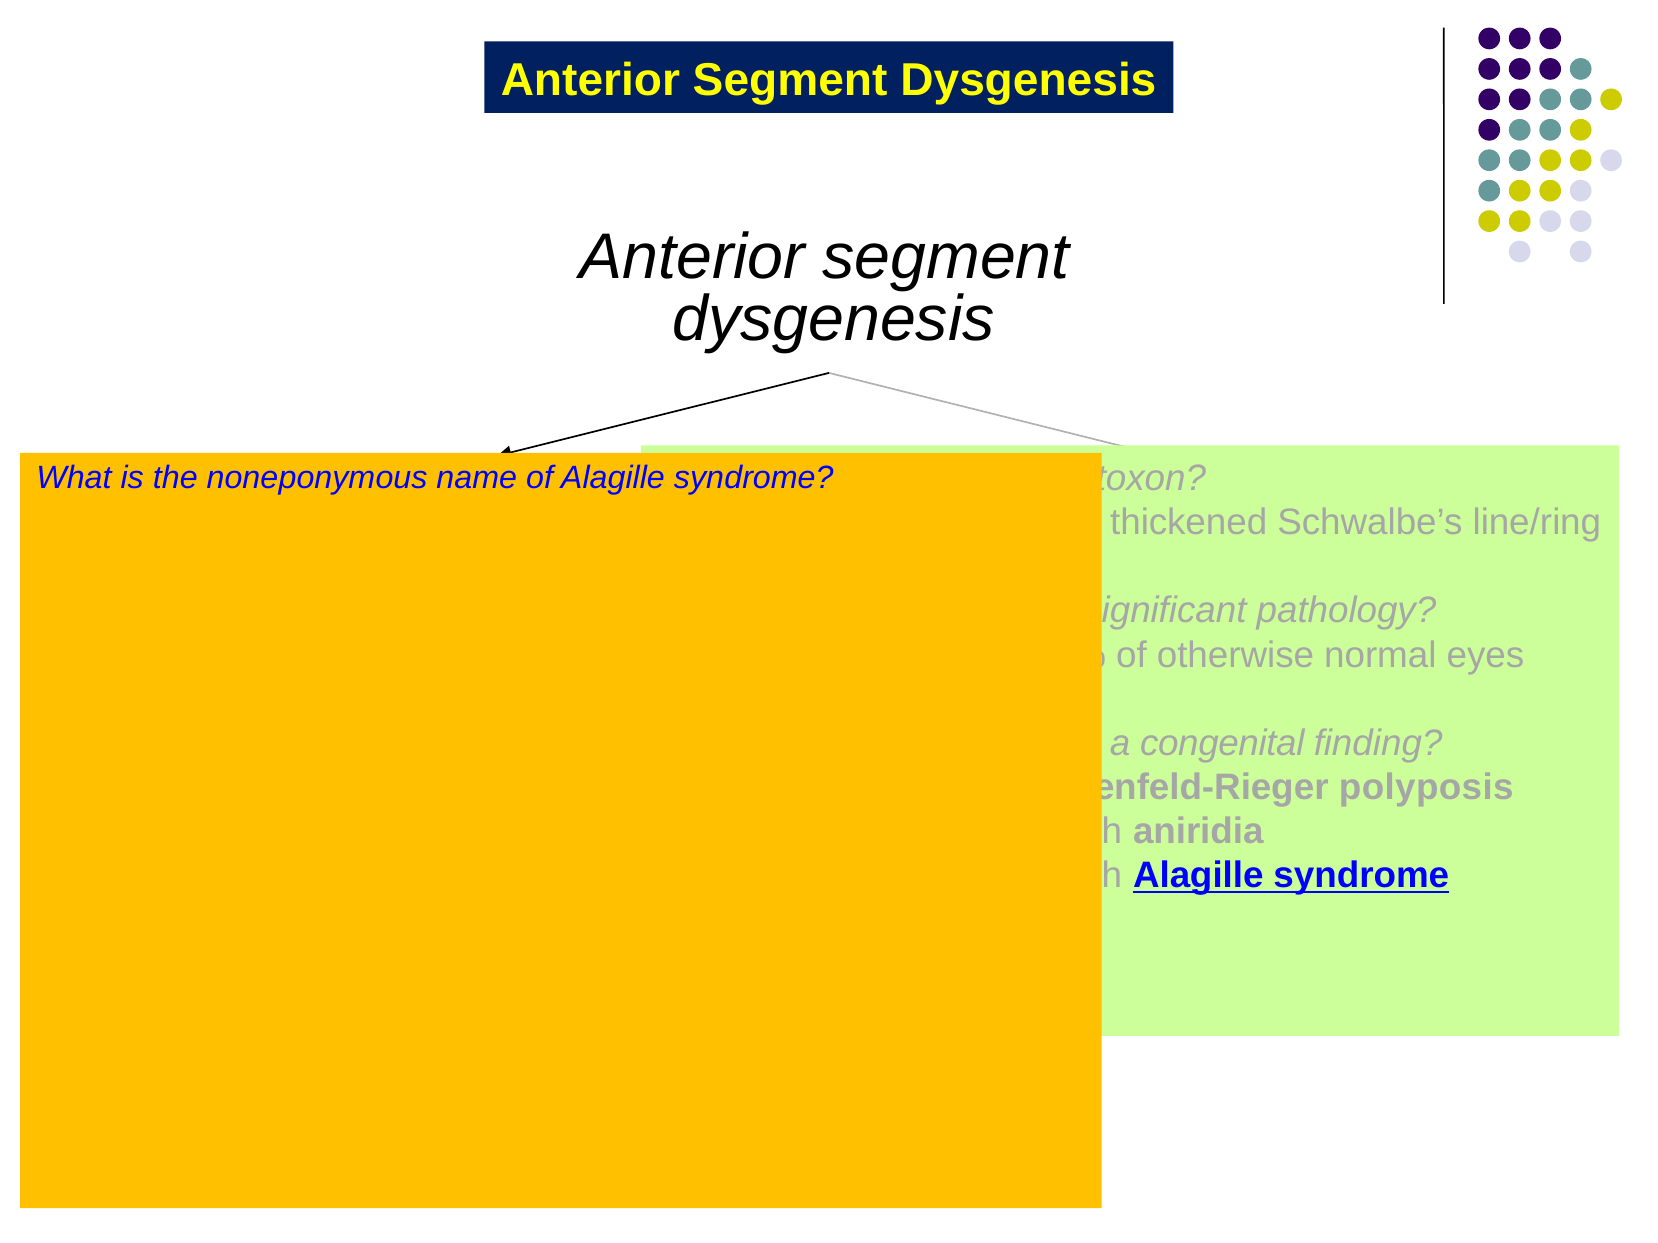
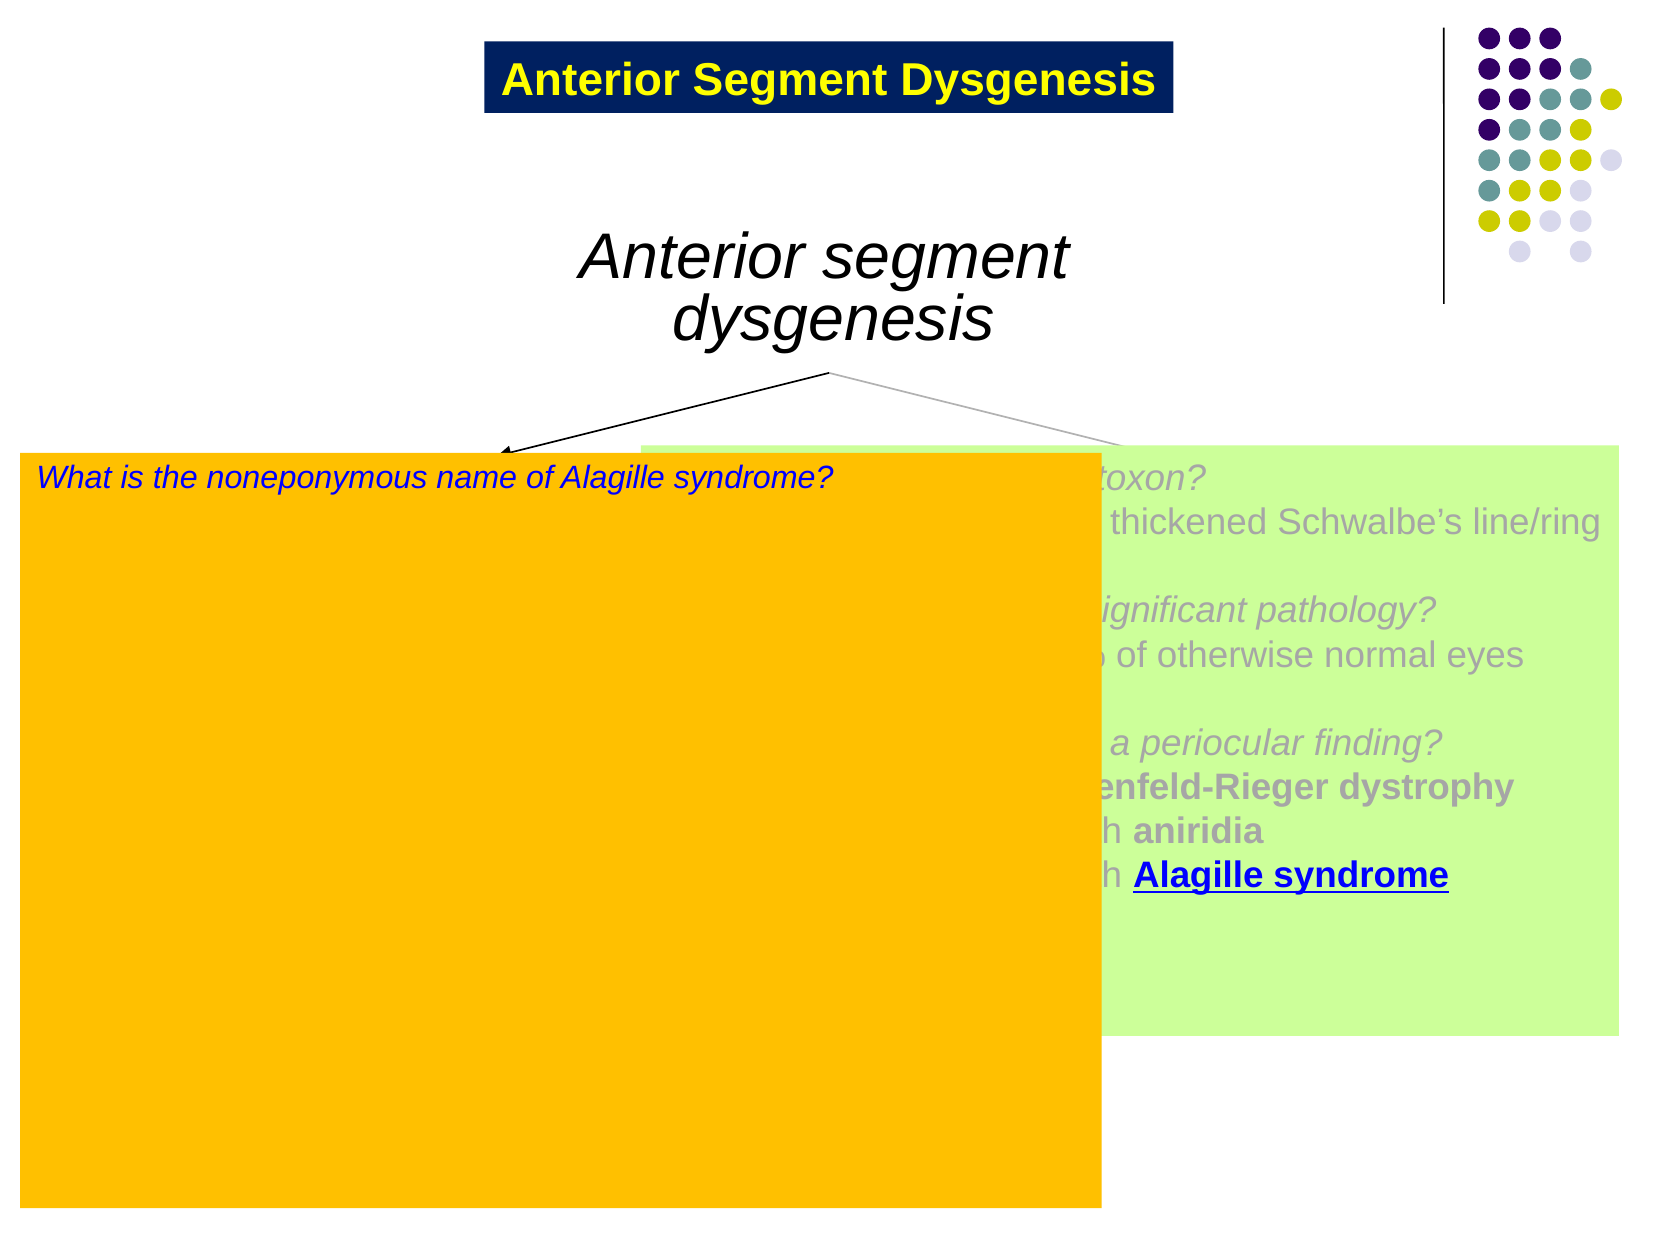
congenital: congenital -> periocular
polyposis: polyposis -> dystrophy
